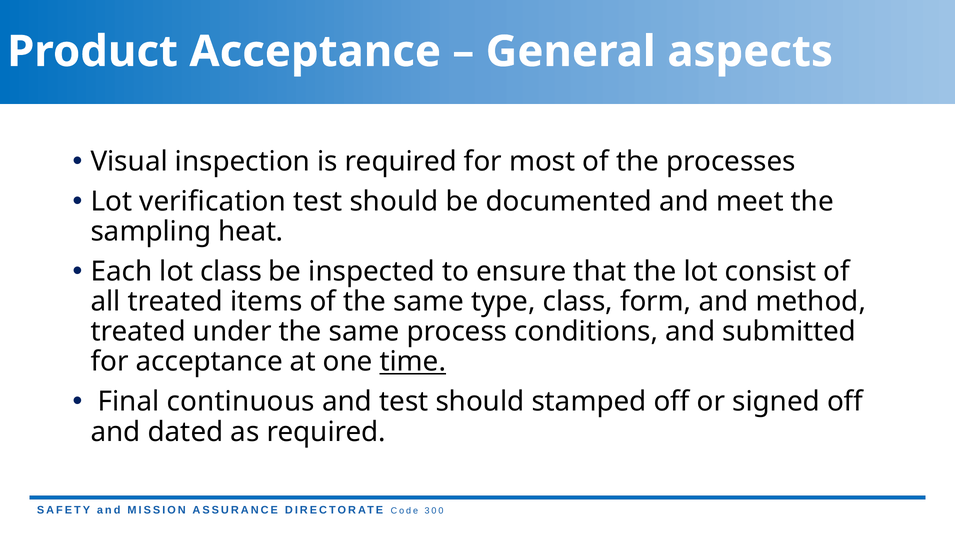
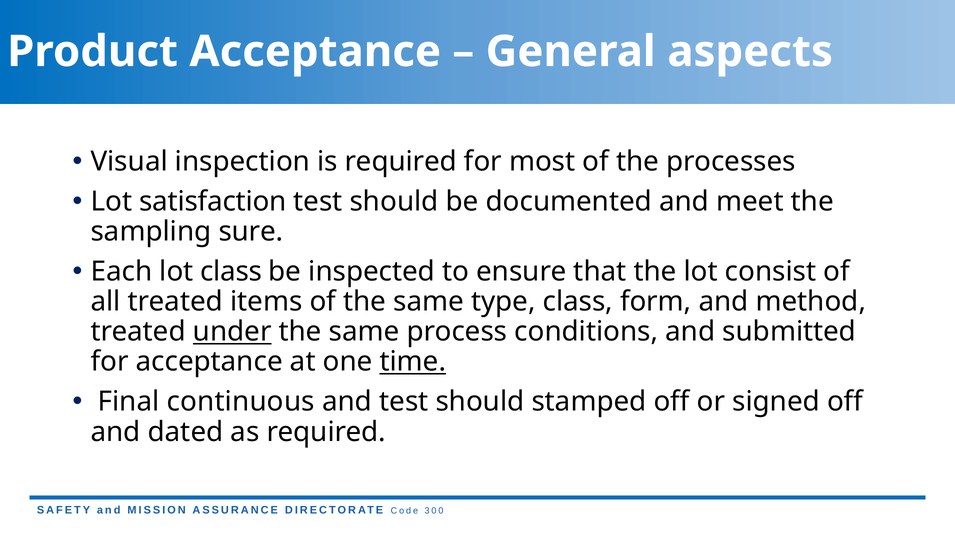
verification: verification -> satisfaction
heat: heat -> sure
under underline: none -> present
